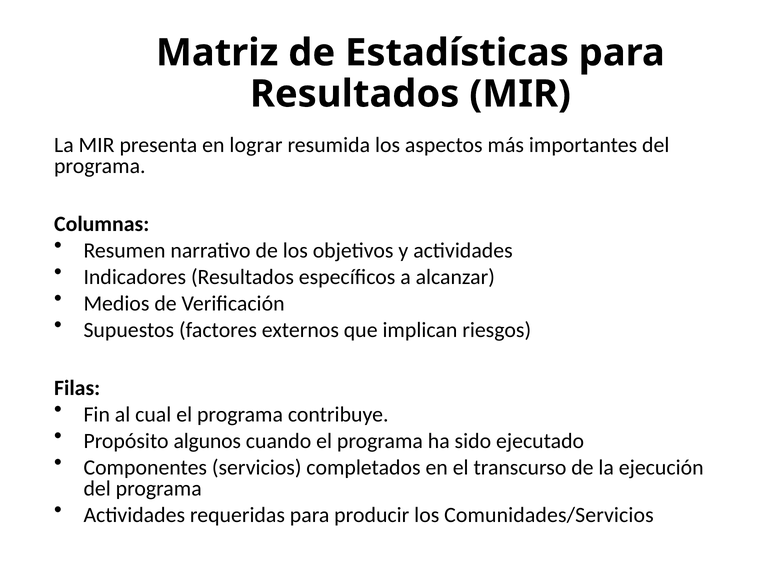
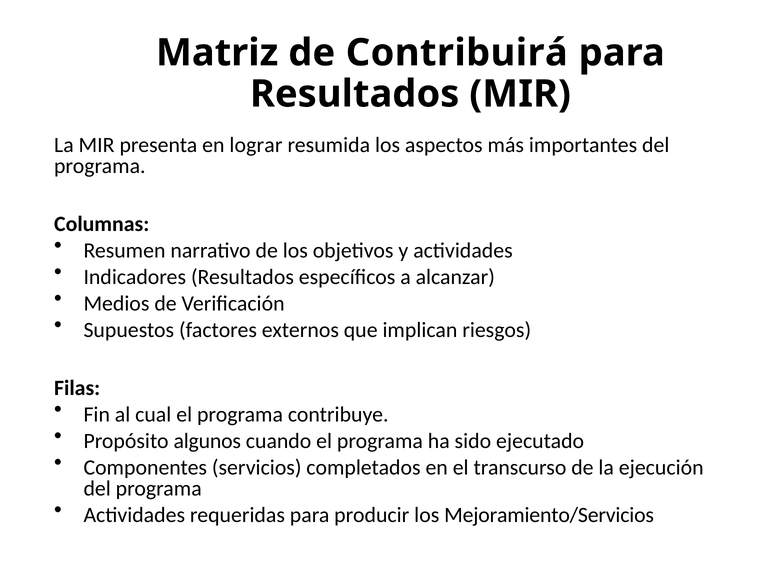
Estadísticas: Estadísticas -> Contribuirá
Comunidades/Servicios: Comunidades/Servicios -> Mejoramiento/Servicios
